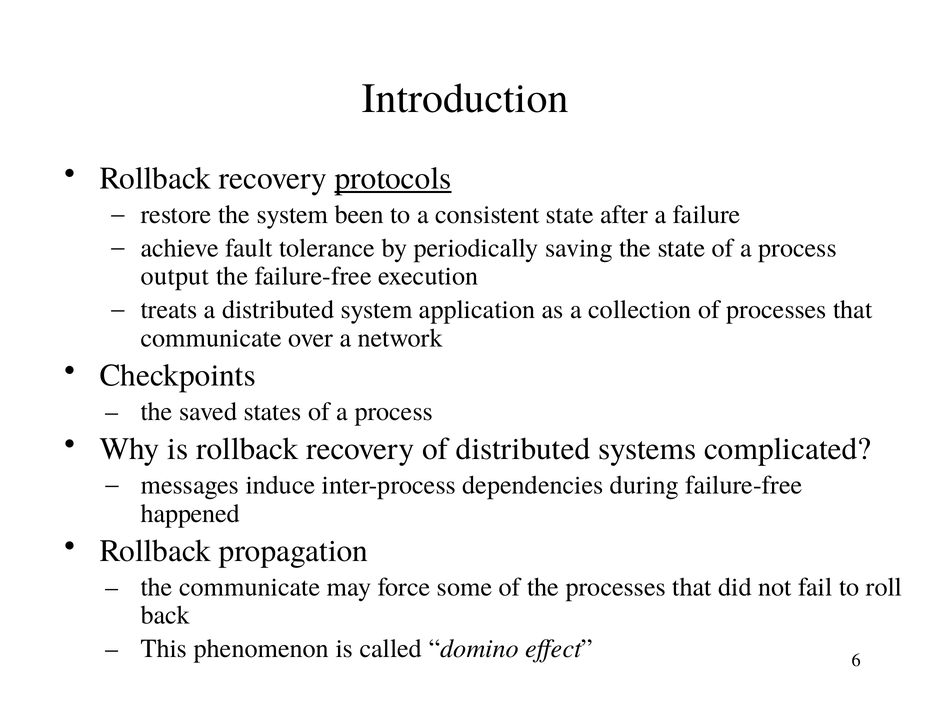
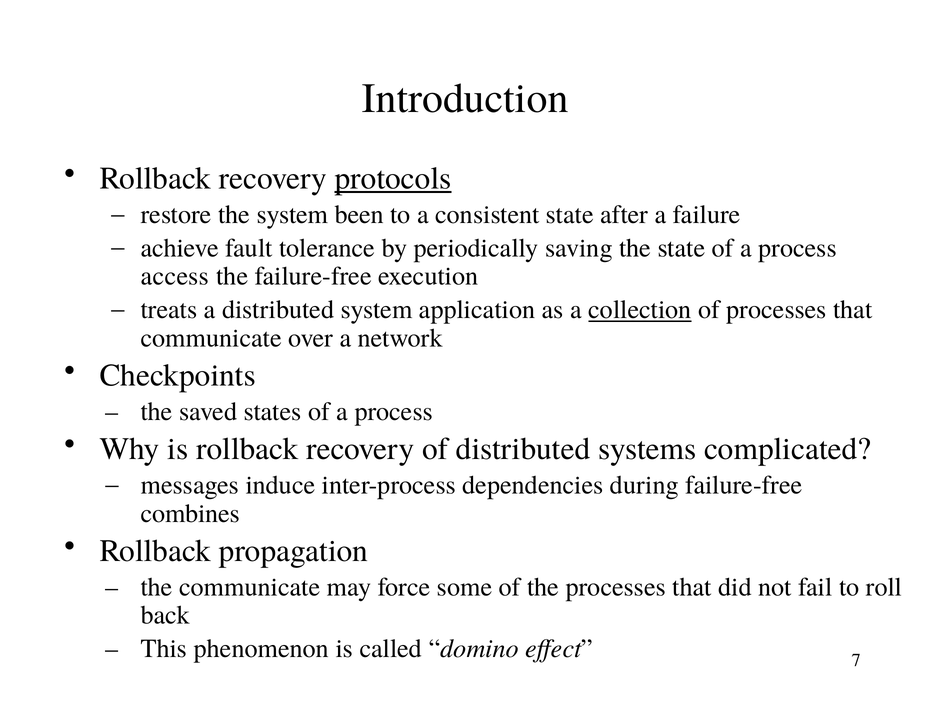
output: output -> access
collection underline: none -> present
happened: happened -> combines
6: 6 -> 7
